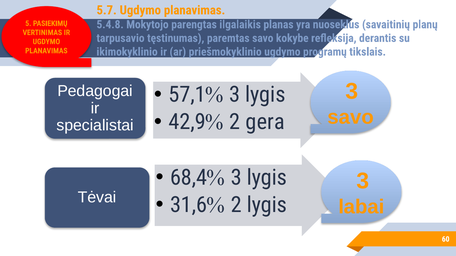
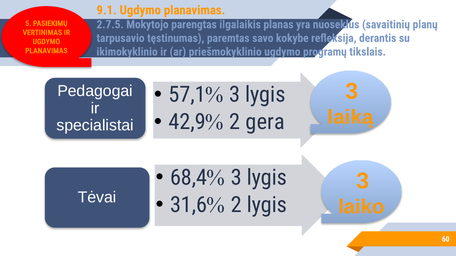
5.7: 5.7 -> 9.1
5.4.8: 5.4.8 -> 2.7.5
savo at (351, 117): savo -> laiką
labai: labai -> laiko
